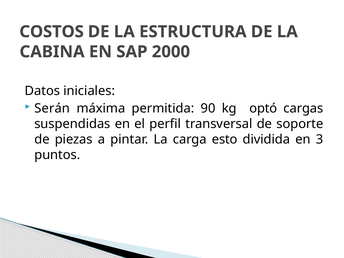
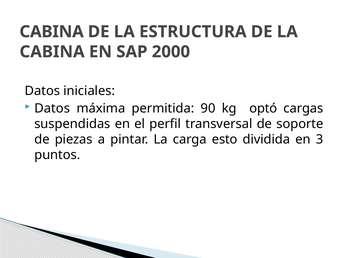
COSTOS at (52, 32): COSTOS -> CABINA
Serán at (52, 108): Serán -> Datos
